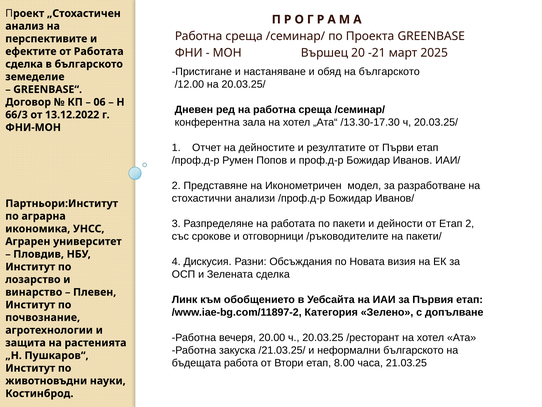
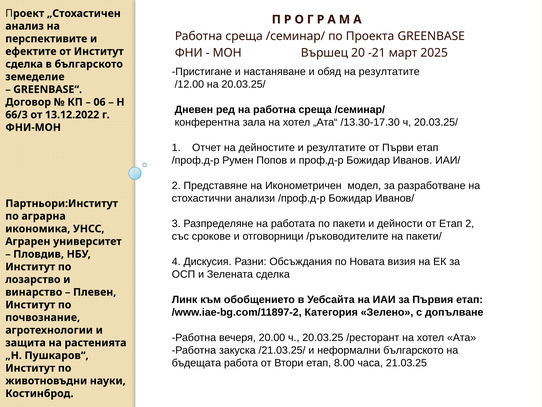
от Работата: Работата -> Институт
на българското: българското -> резултатите
